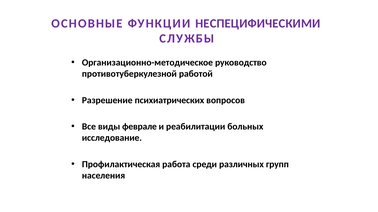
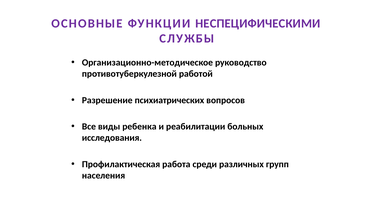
феврале: феврале -> ребенка
исследование: исследование -> исследования
